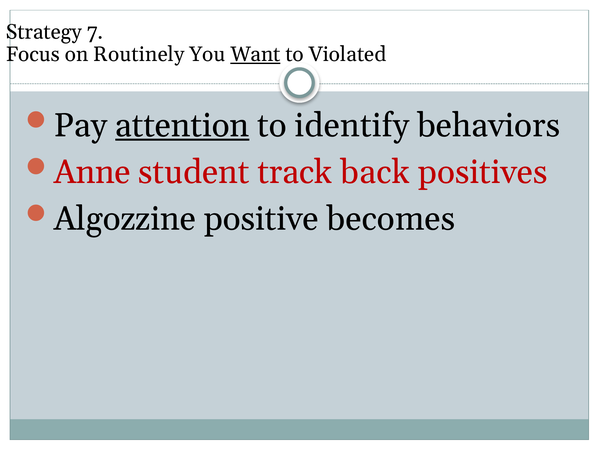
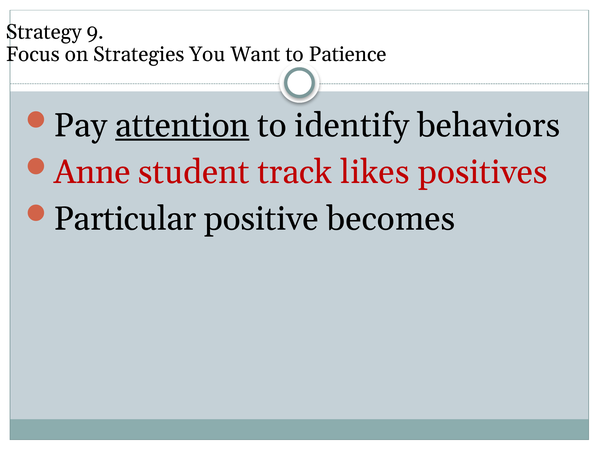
7: 7 -> 9
Routinely: Routinely -> Strategies
Want underline: present -> none
Violated: Violated -> Patience
back: back -> likes
Algozzine: Algozzine -> Particular
